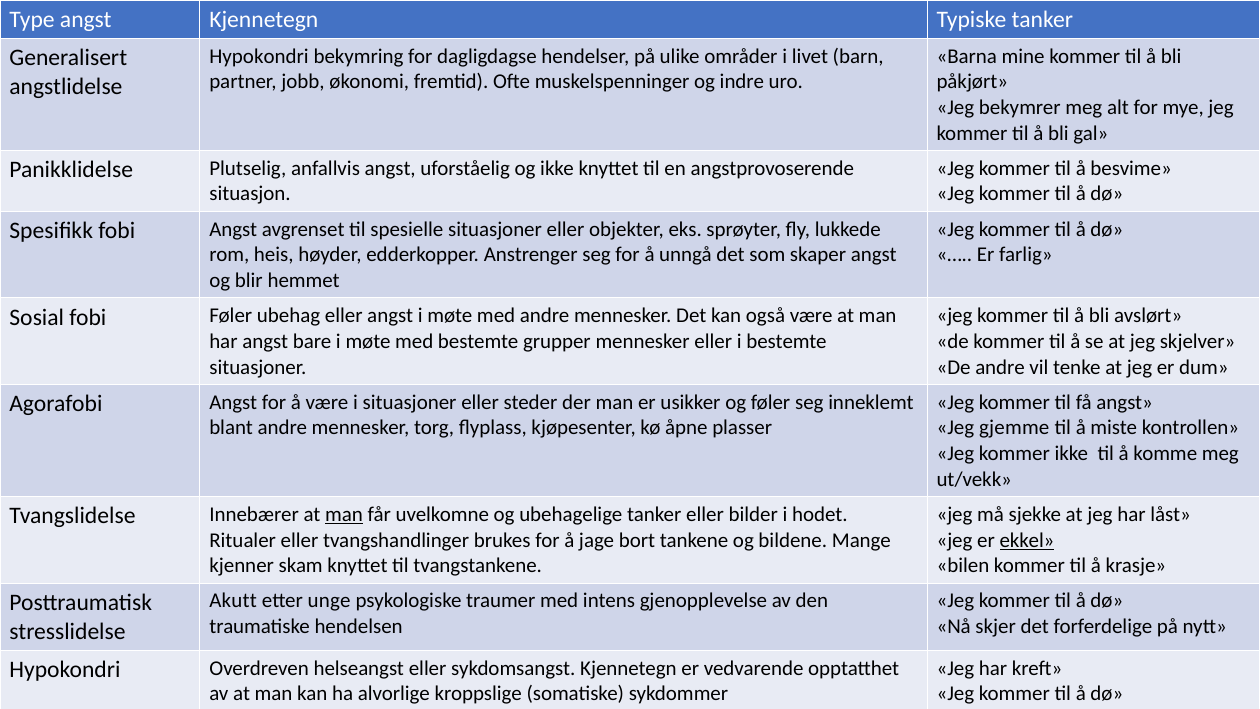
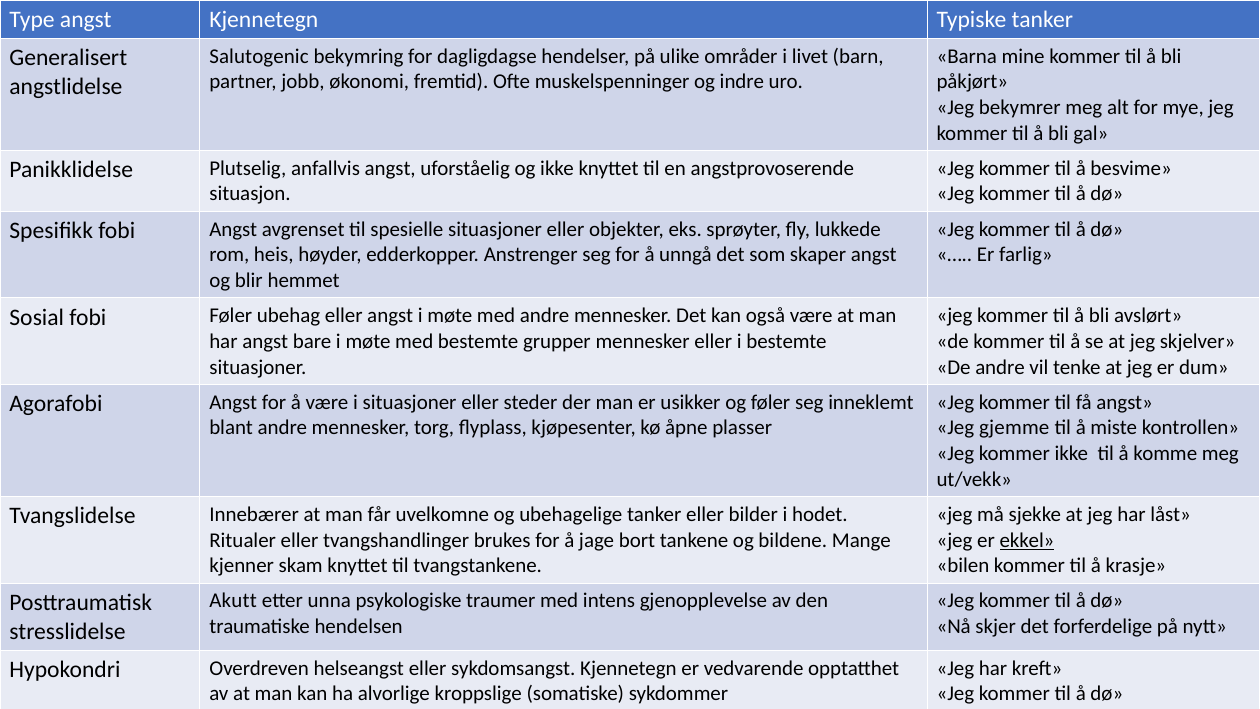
Hypokondri at (259, 56): Hypokondri -> Salutogenic
man at (344, 514) underline: present -> none
unge: unge -> unna
